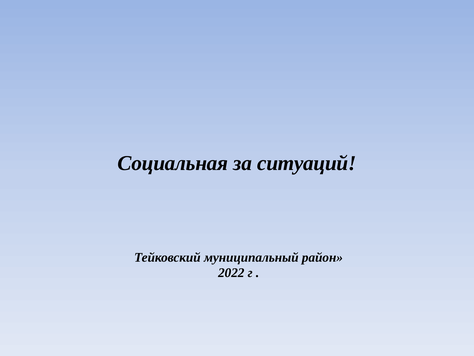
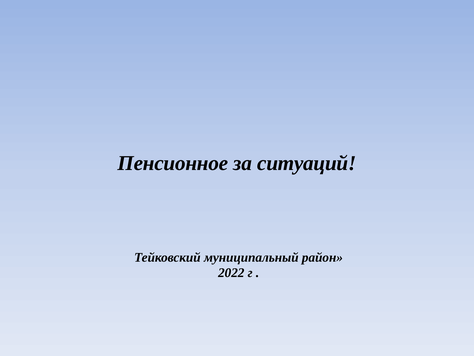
Социальная: Социальная -> Пенсионное
